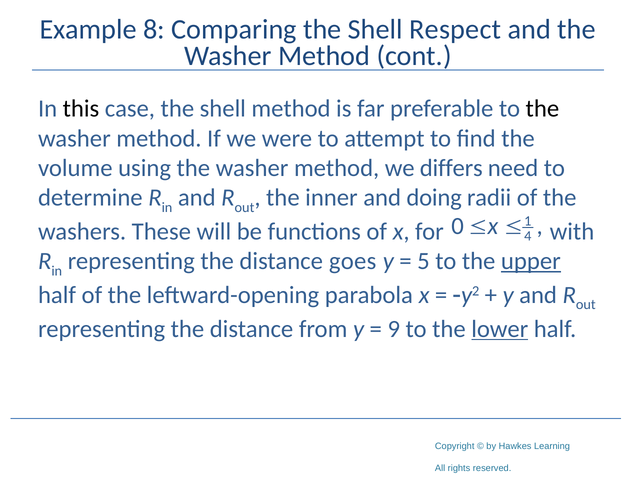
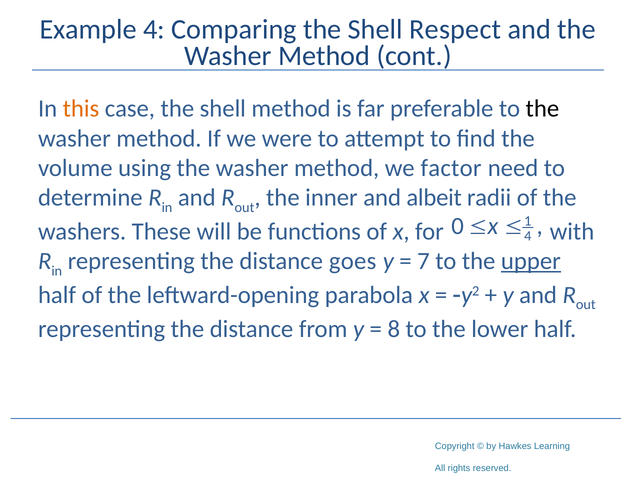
Example 8: 8 -> 4
this colour: black -> orange
differs: differs -> factor
doing: doing -> albeit
5: 5 -> 7
9: 9 -> 8
lower underline: present -> none
